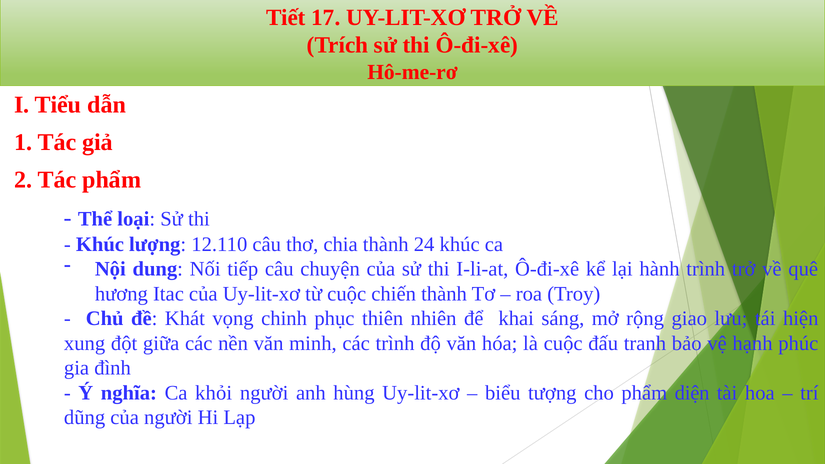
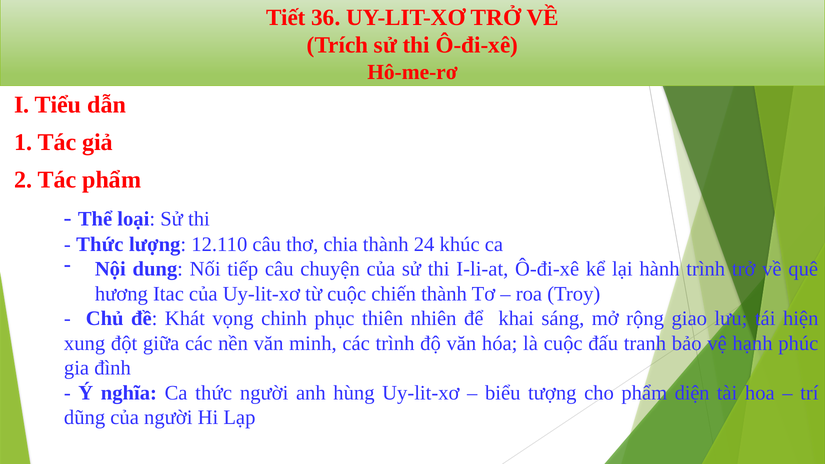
17: 17 -> 36
Khúc at (100, 244): Khúc -> Thức
Ca khỏi: khỏi -> thức
